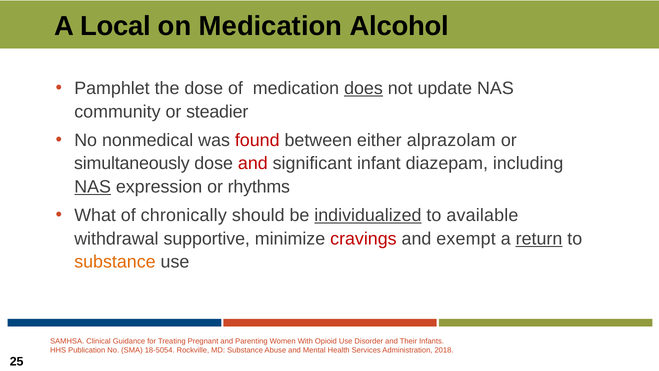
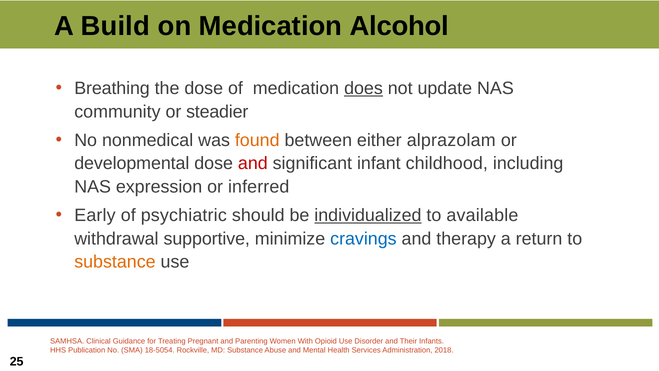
Local: Local -> Build
Pamphlet: Pamphlet -> Breathing
found colour: red -> orange
simultaneously: simultaneously -> developmental
diazepam: diazepam -> childhood
NAS at (93, 187) underline: present -> none
rhythms: rhythms -> inferred
What: What -> Early
chronically: chronically -> psychiatric
cravings colour: red -> blue
exempt: exempt -> therapy
return underline: present -> none
